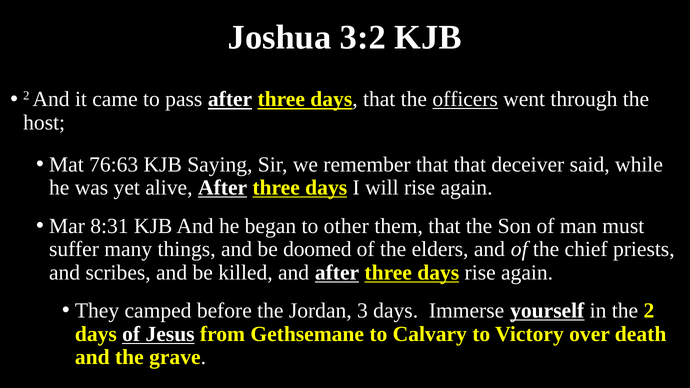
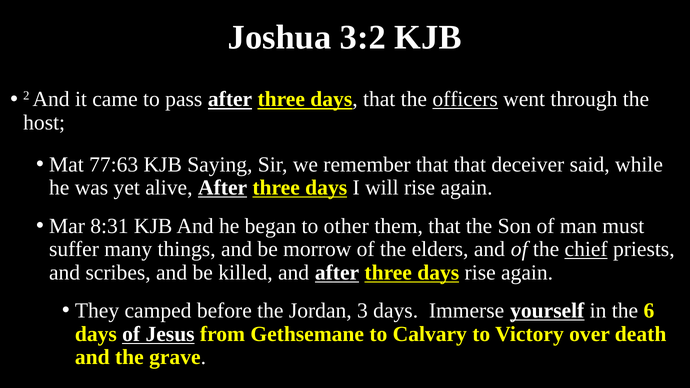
76:63: 76:63 -> 77:63
doomed: doomed -> morrow
chief underline: none -> present
the 2: 2 -> 6
